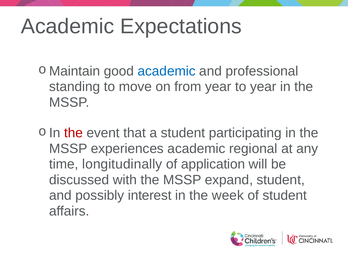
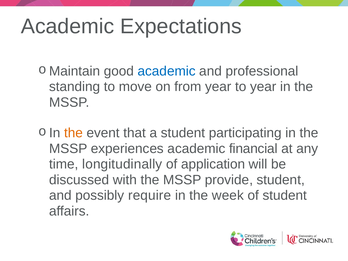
the at (74, 133) colour: red -> orange
regional: regional -> financial
expand: expand -> provide
interest: interest -> require
